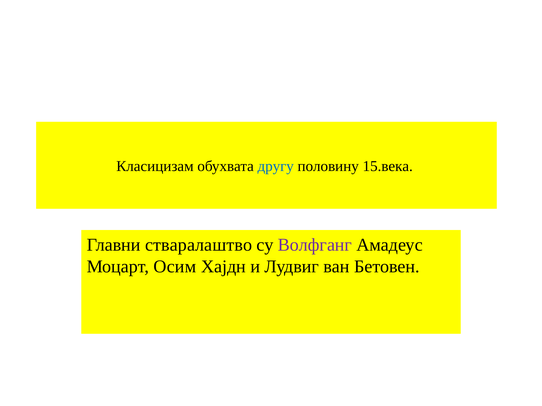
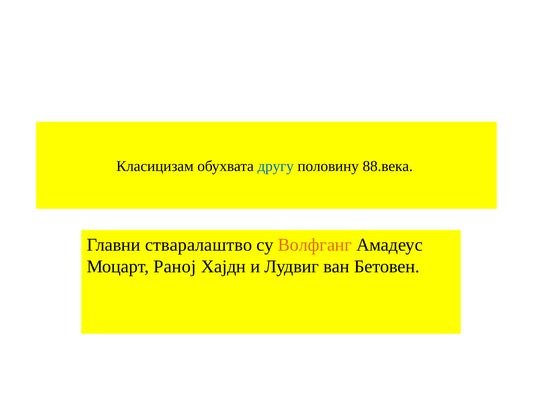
15.века: 15.века -> 88.века
Волфганг colour: purple -> orange
Осим: Осим -> Раној
